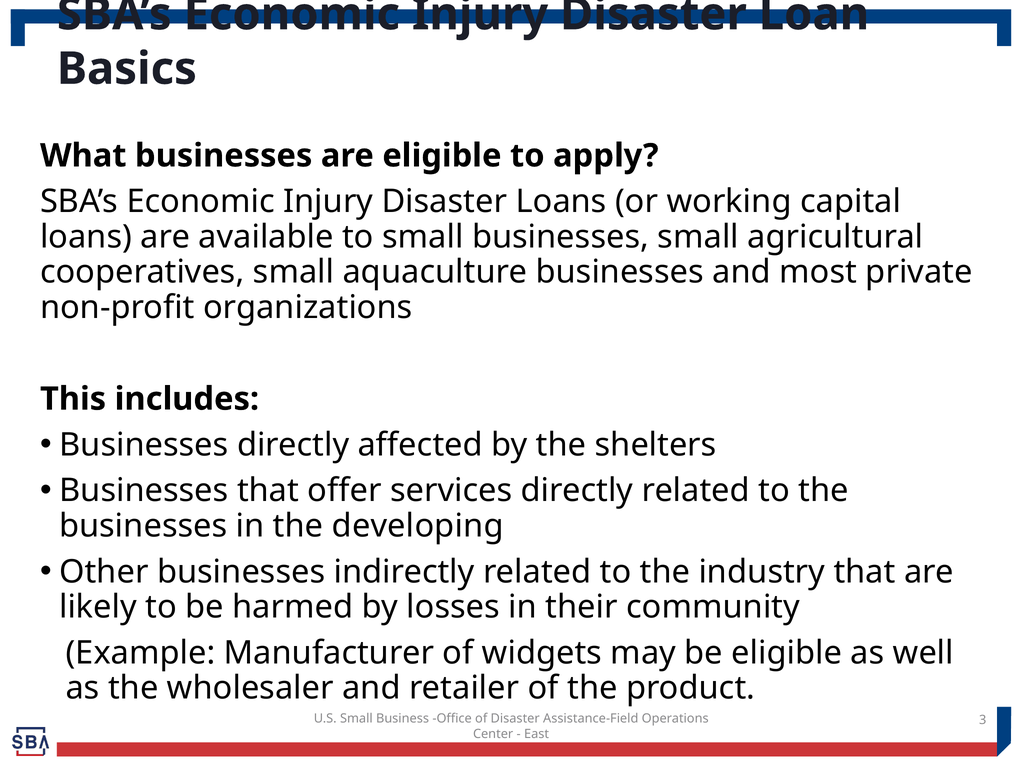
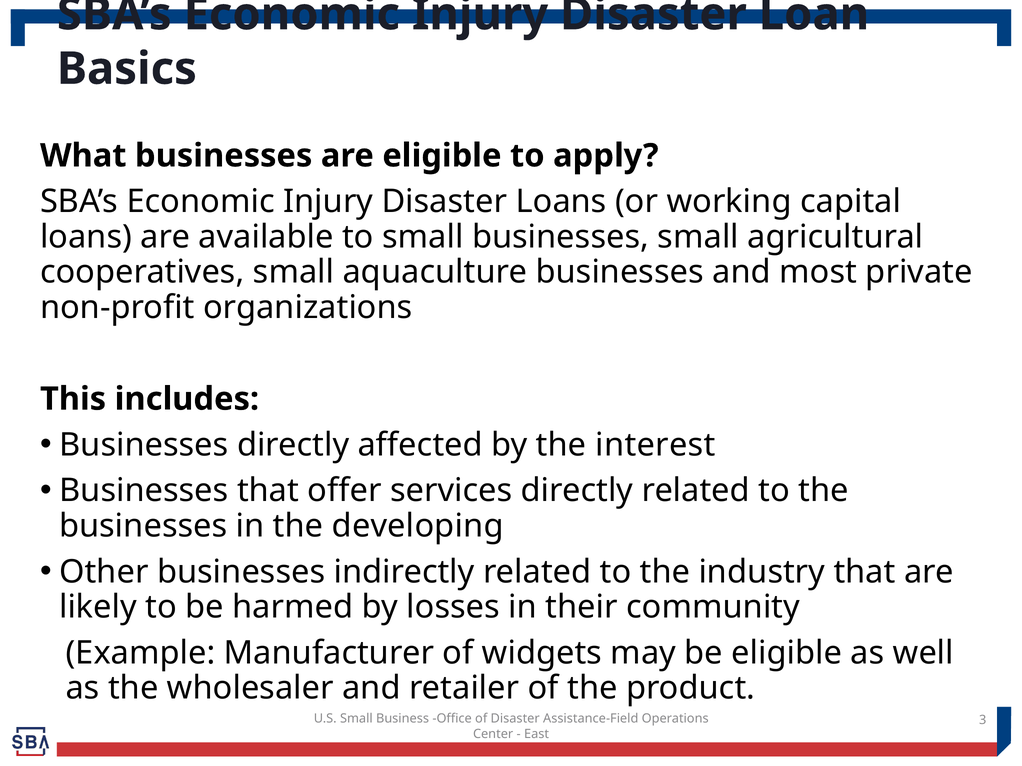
shelters: shelters -> interest
